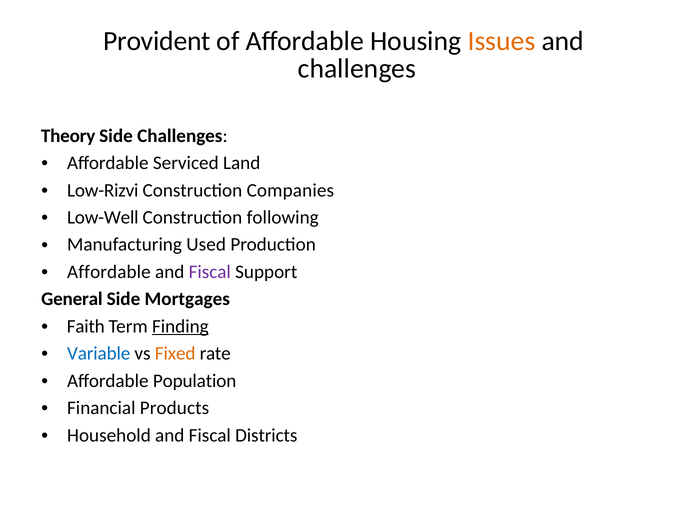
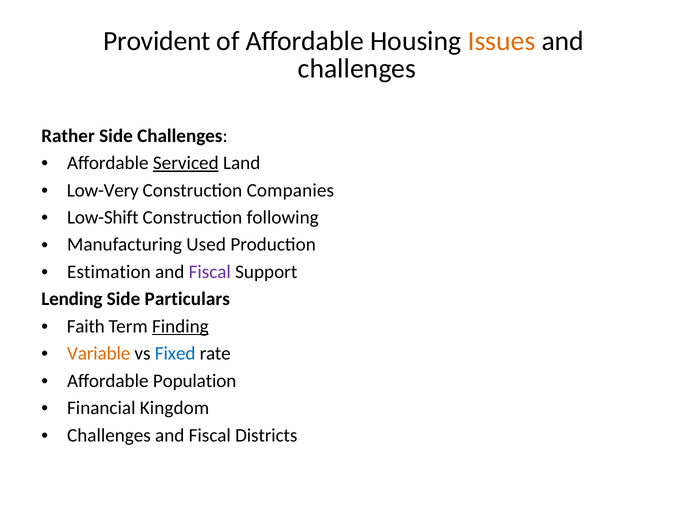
Theory: Theory -> Rather
Serviced underline: none -> present
Low-Rizvi: Low-Rizvi -> Low-Very
Low-Well: Low-Well -> Low-Shift
Affordable at (109, 272): Affordable -> Estimation
General: General -> Lending
Mortgages: Mortgages -> Particulars
Variable colour: blue -> orange
Fixed colour: orange -> blue
Products: Products -> Kingdom
Household at (109, 435): Household -> Challenges
